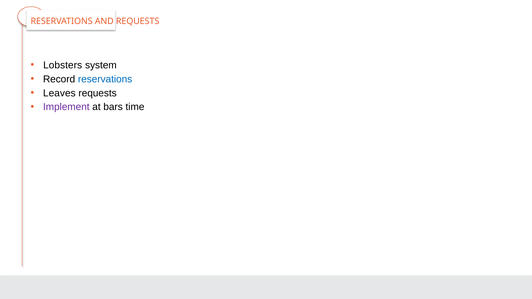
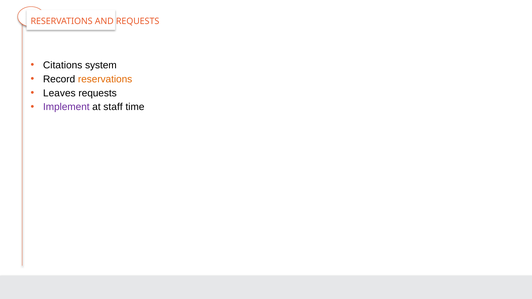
Lobsters: Lobsters -> Citations
reservations at (105, 79) colour: blue -> orange
bars: bars -> staff
